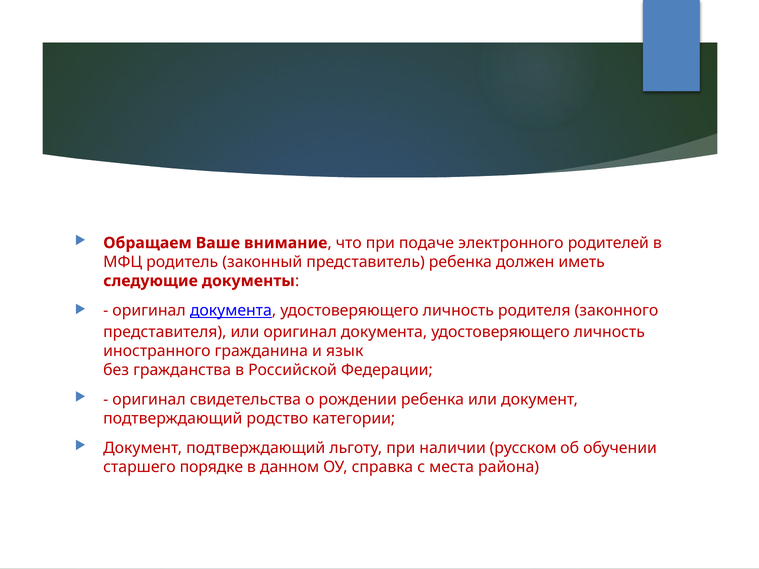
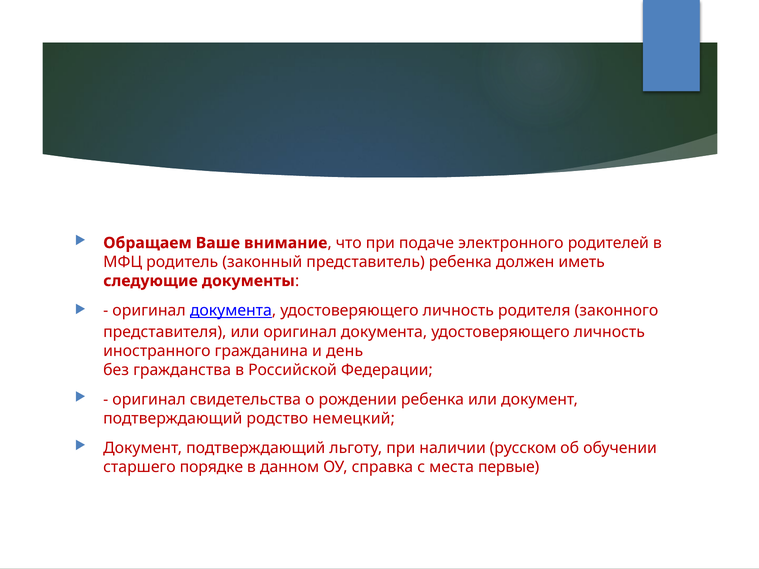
язык: язык -> день
категории: категории -> немецкий
района: района -> первые
